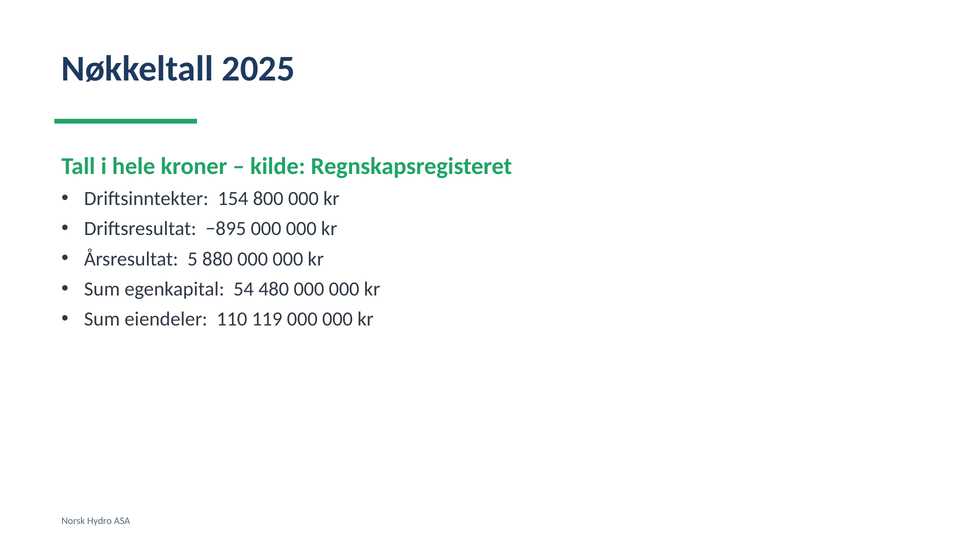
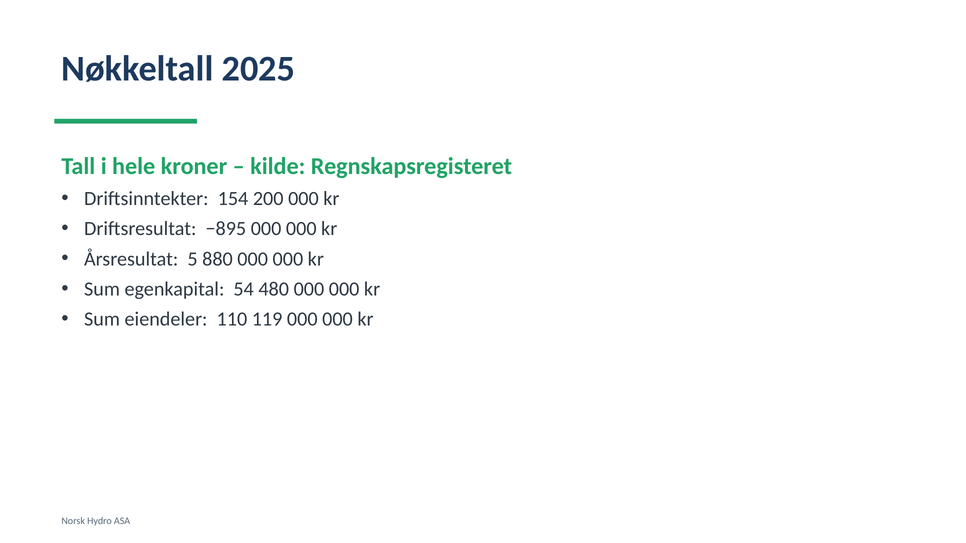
800: 800 -> 200
